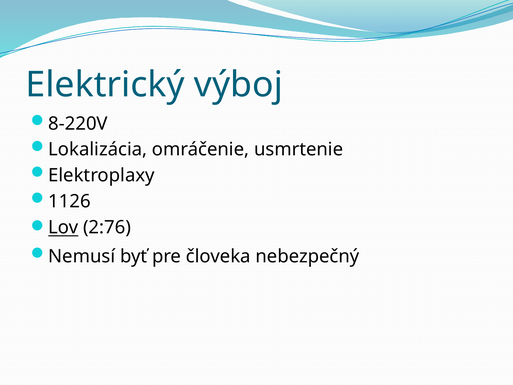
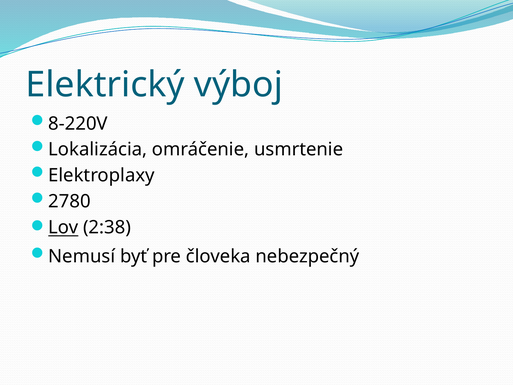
1126: 1126 -> 2780
2:76: 2:76 -> 2:38
